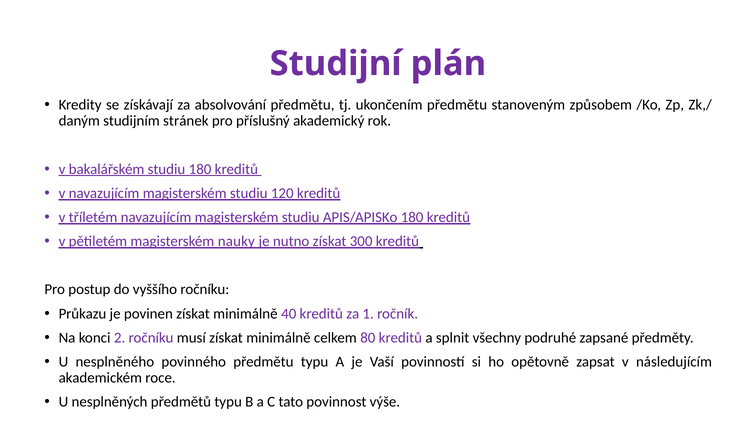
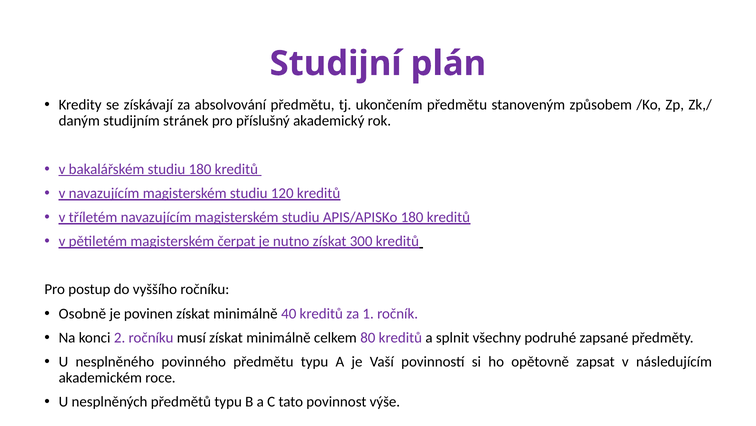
nauky: nauky -> čerpat
Průkazu: Průkazu -> Osobně
